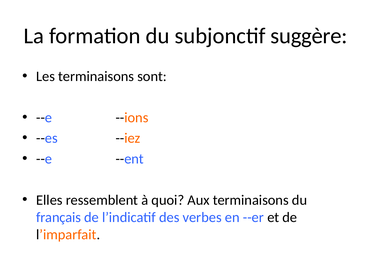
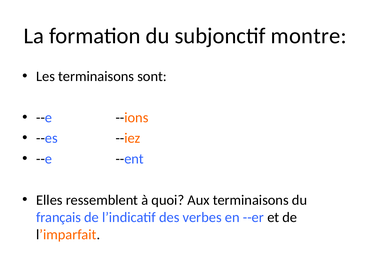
suggère: suggère -> montre
